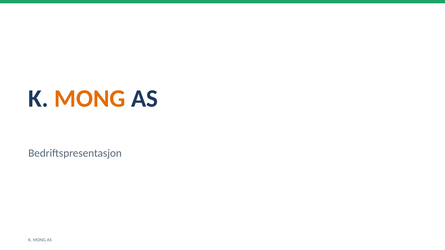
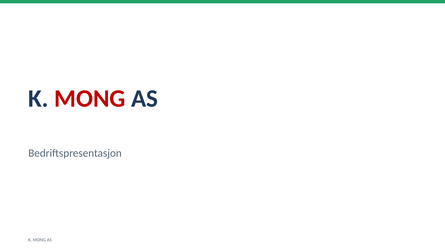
MONG at (90, 99) colour: orange -> red
